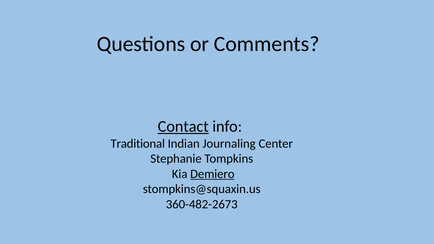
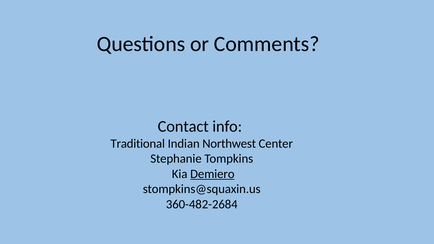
Contact underline: present -> none
Journaling: Journaling -> Northwest
360-482-2673: 360-482-2673 -> 360-482-2684
